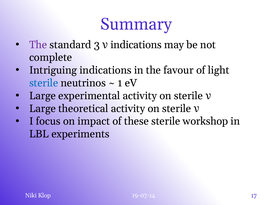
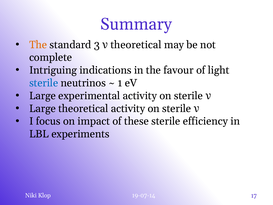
The at (38, 45) colour: purple -> orange
3 indications: indications -> theoretical
workshop: workshop -> efficiency
